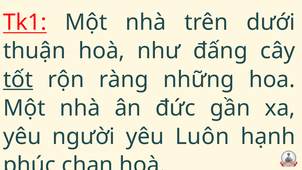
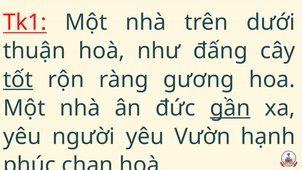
những: những -> gương
gần underline: none -> present
Luôn: Luôn -> Vườn
